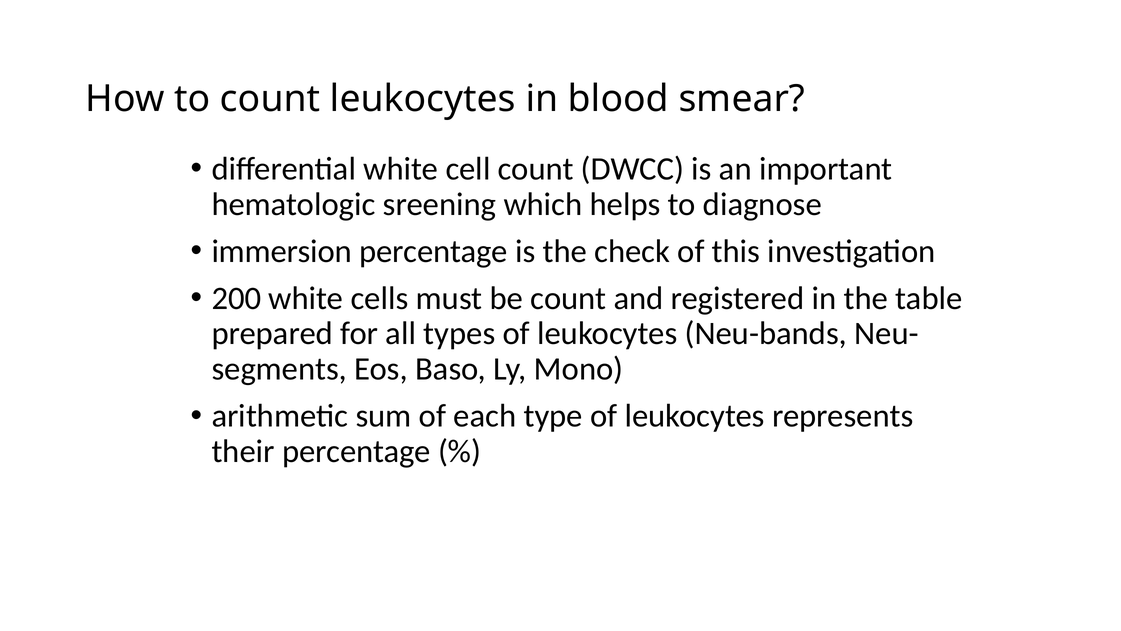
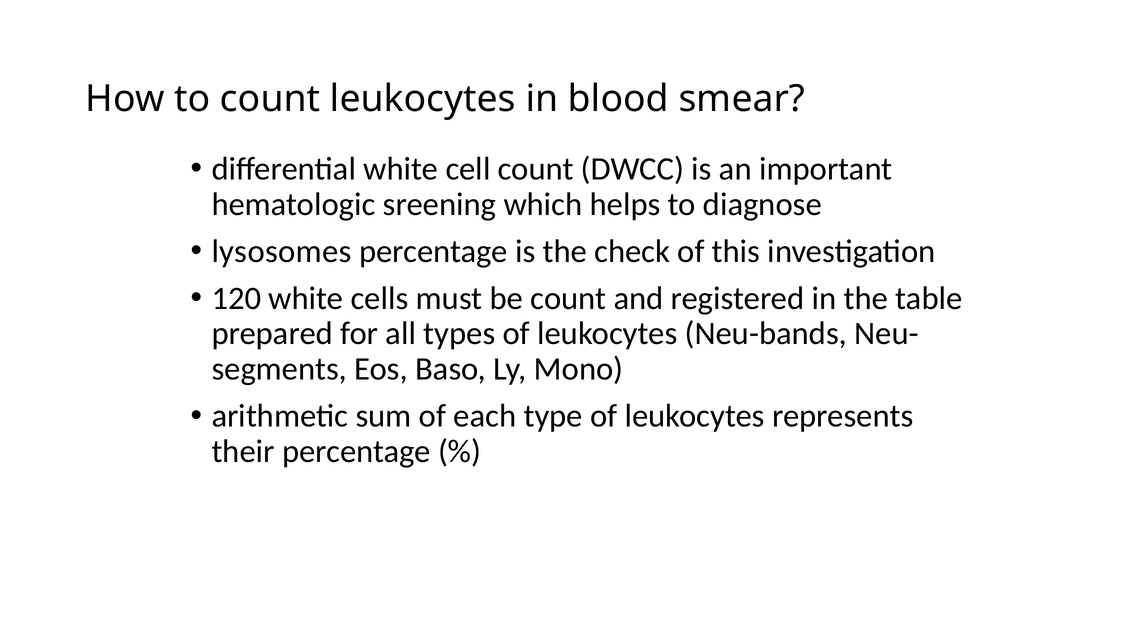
immersion: immersion -> lysosomes
200: 200 -> 120
